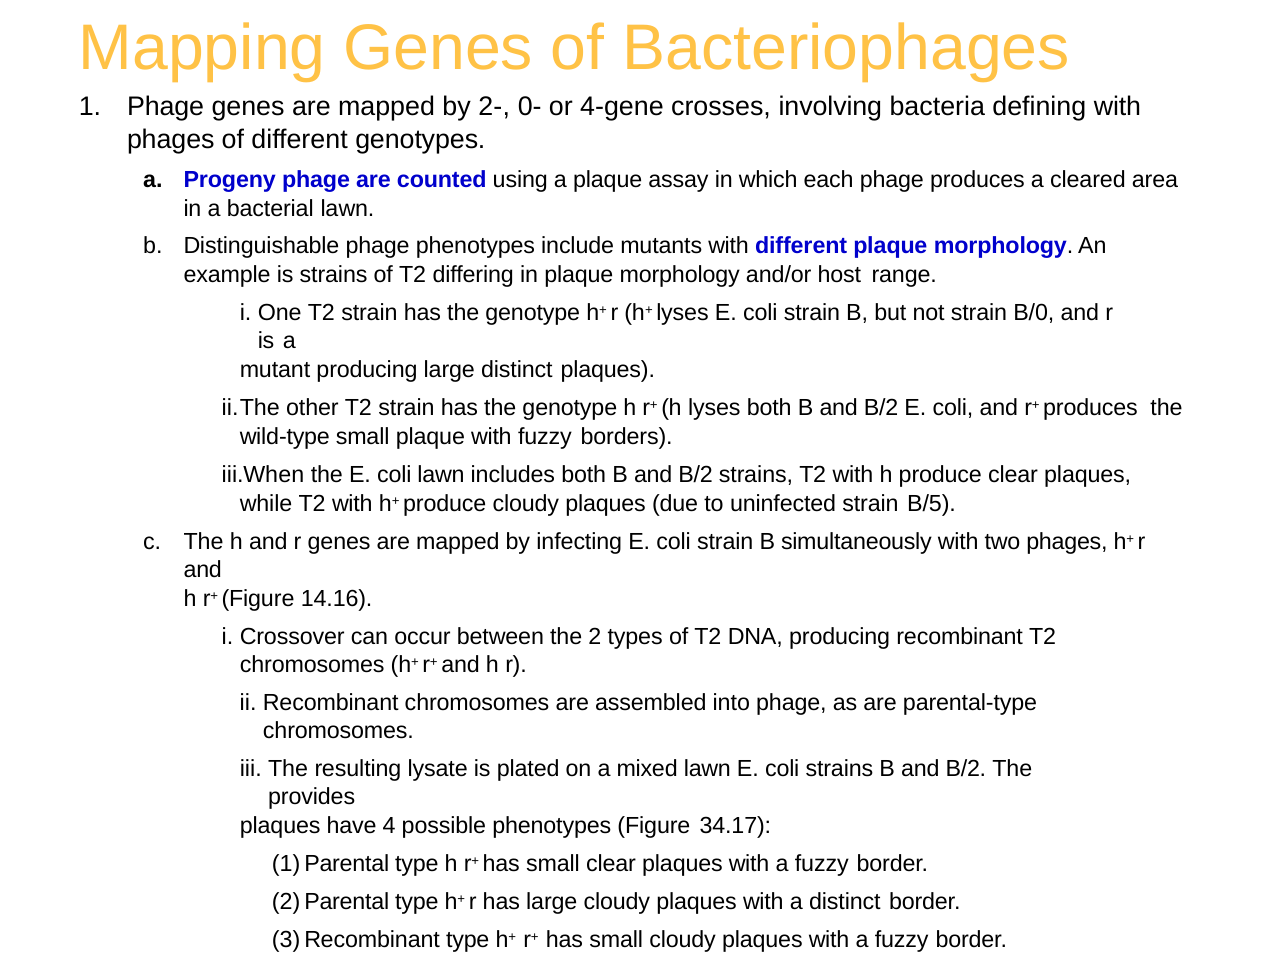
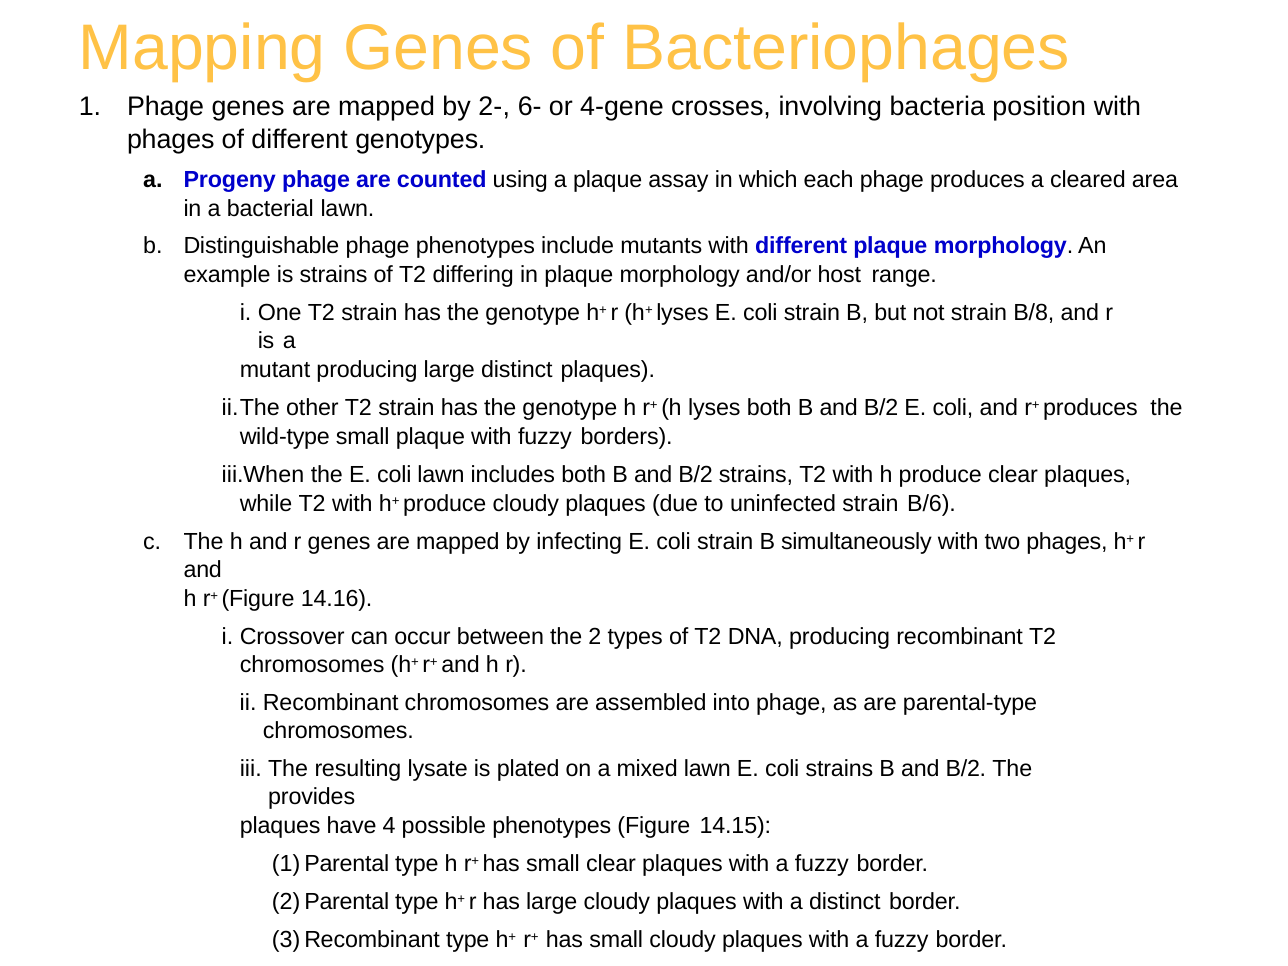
0-: 0- -> 6-
defining: defining -> position
B/0: B/0 -> B/8
B/5: B/5 -> B/6
34.17: 34.17 -> 14.15
